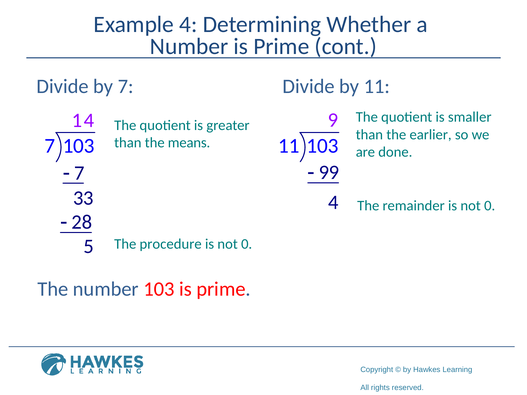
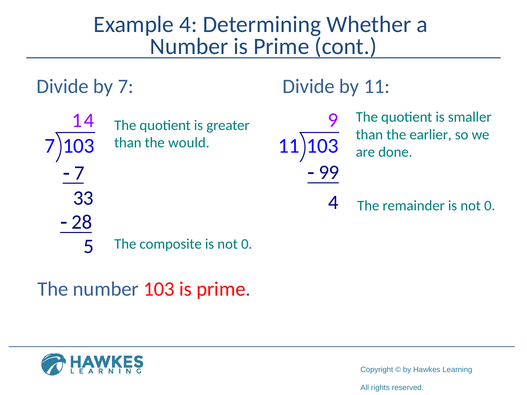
means: means -> would
procedure: procedure -> composite
